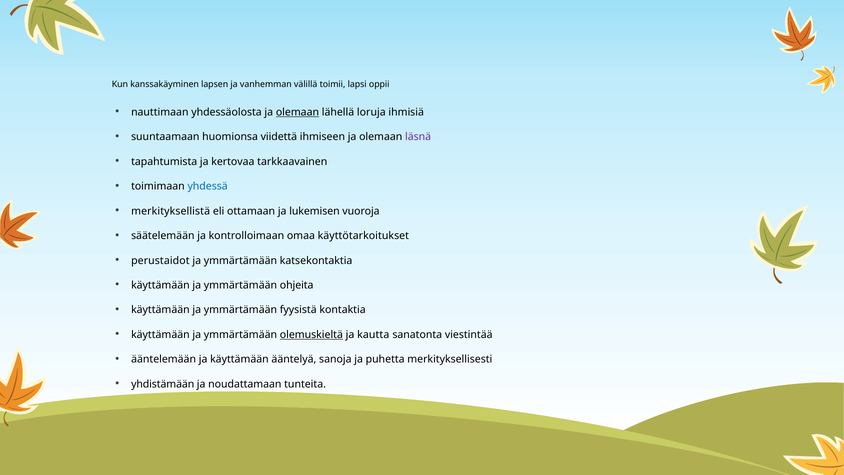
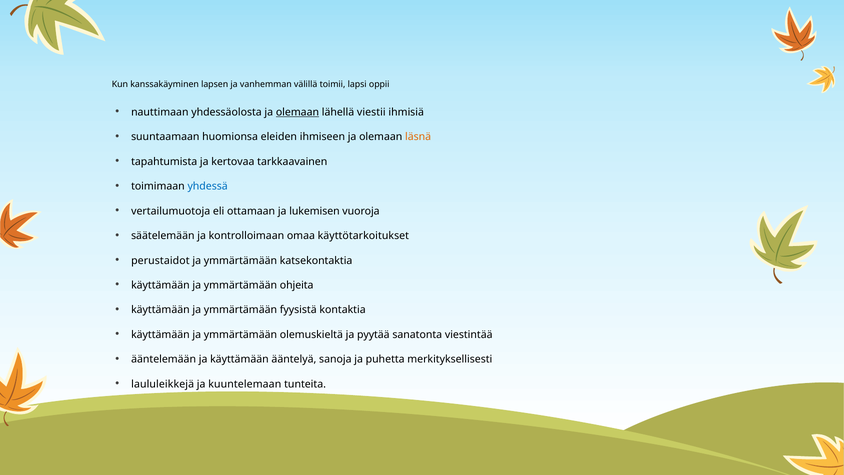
loruja: loruja -> viestii
viidettä: viidettä -> eleiden
läsnä colour: purple -> orange
merkityksellistä: merkityksellistä -> vertailumuotoja
olemuskieltä underline: present -> none
kautta: kautta -> pyytää
yhdistämään: yhdistämään -> laululeikkejä
noudattamaan: noudattamaan -> kuuntelemaan
